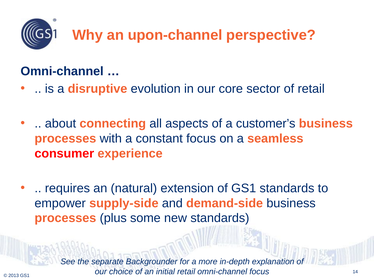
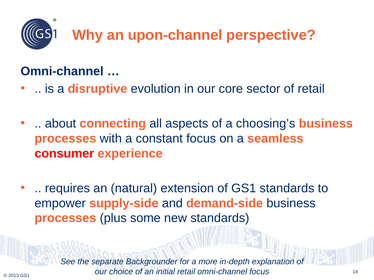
customer’s: customer’s -> choosing’s
